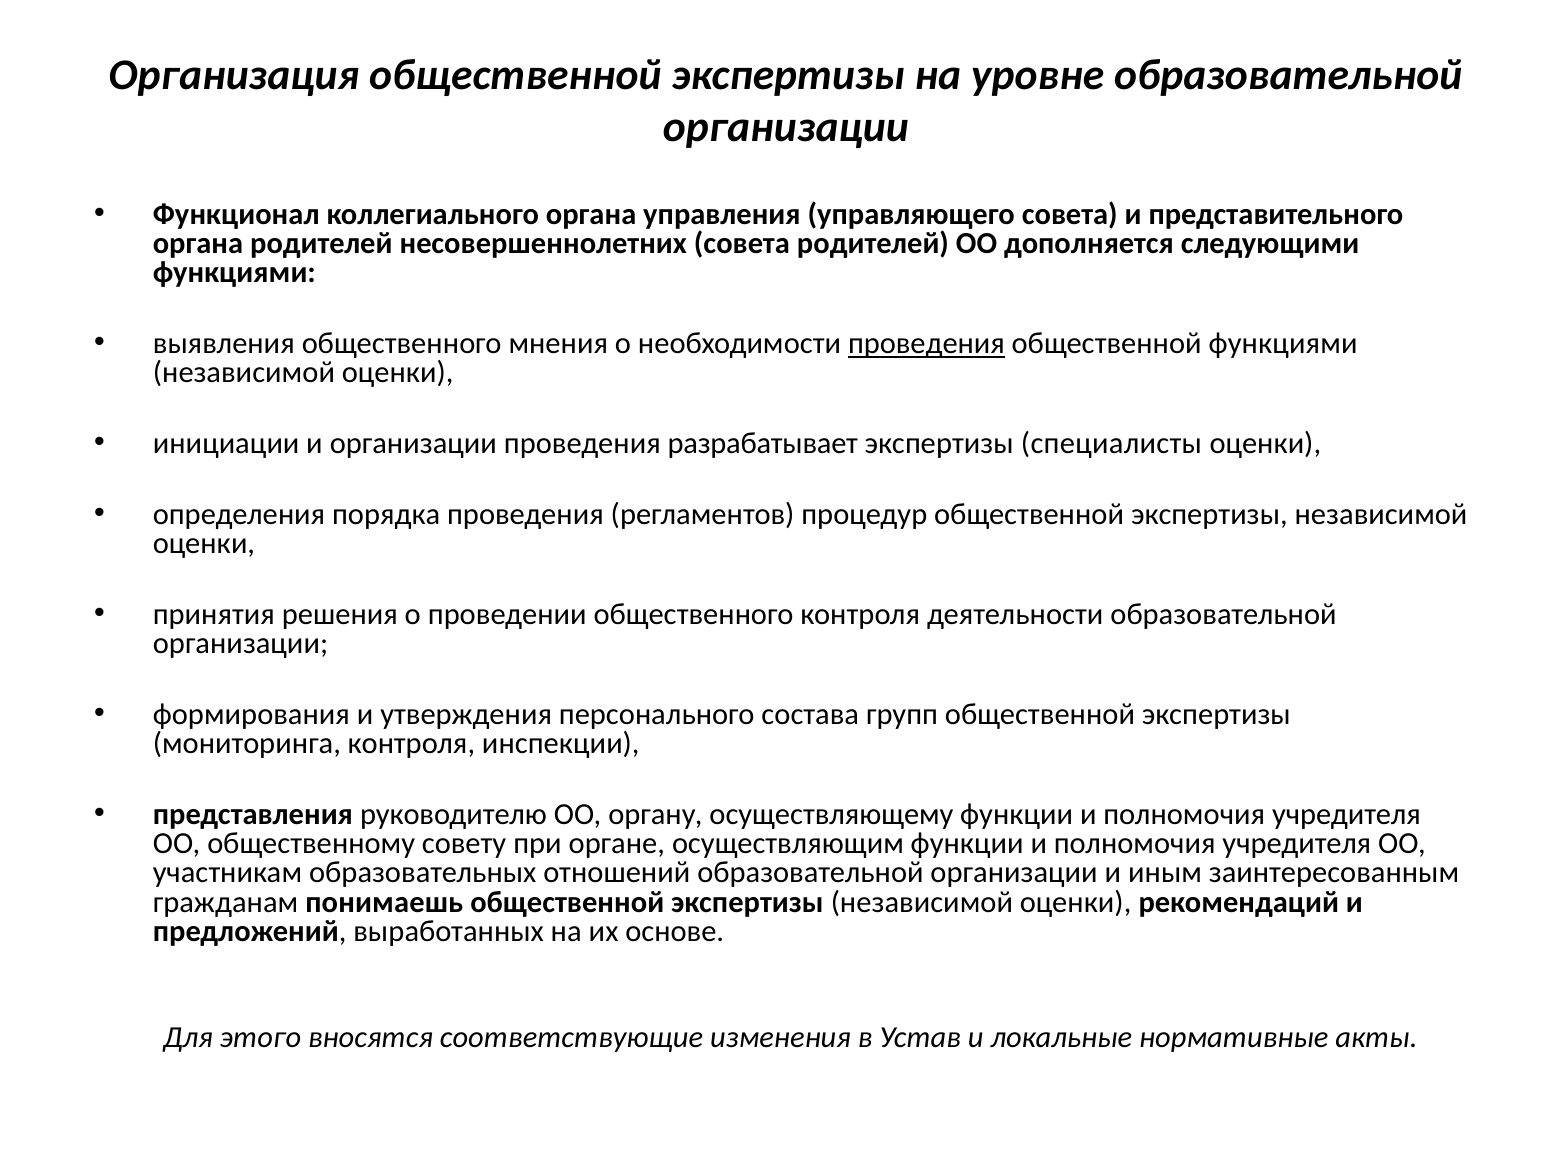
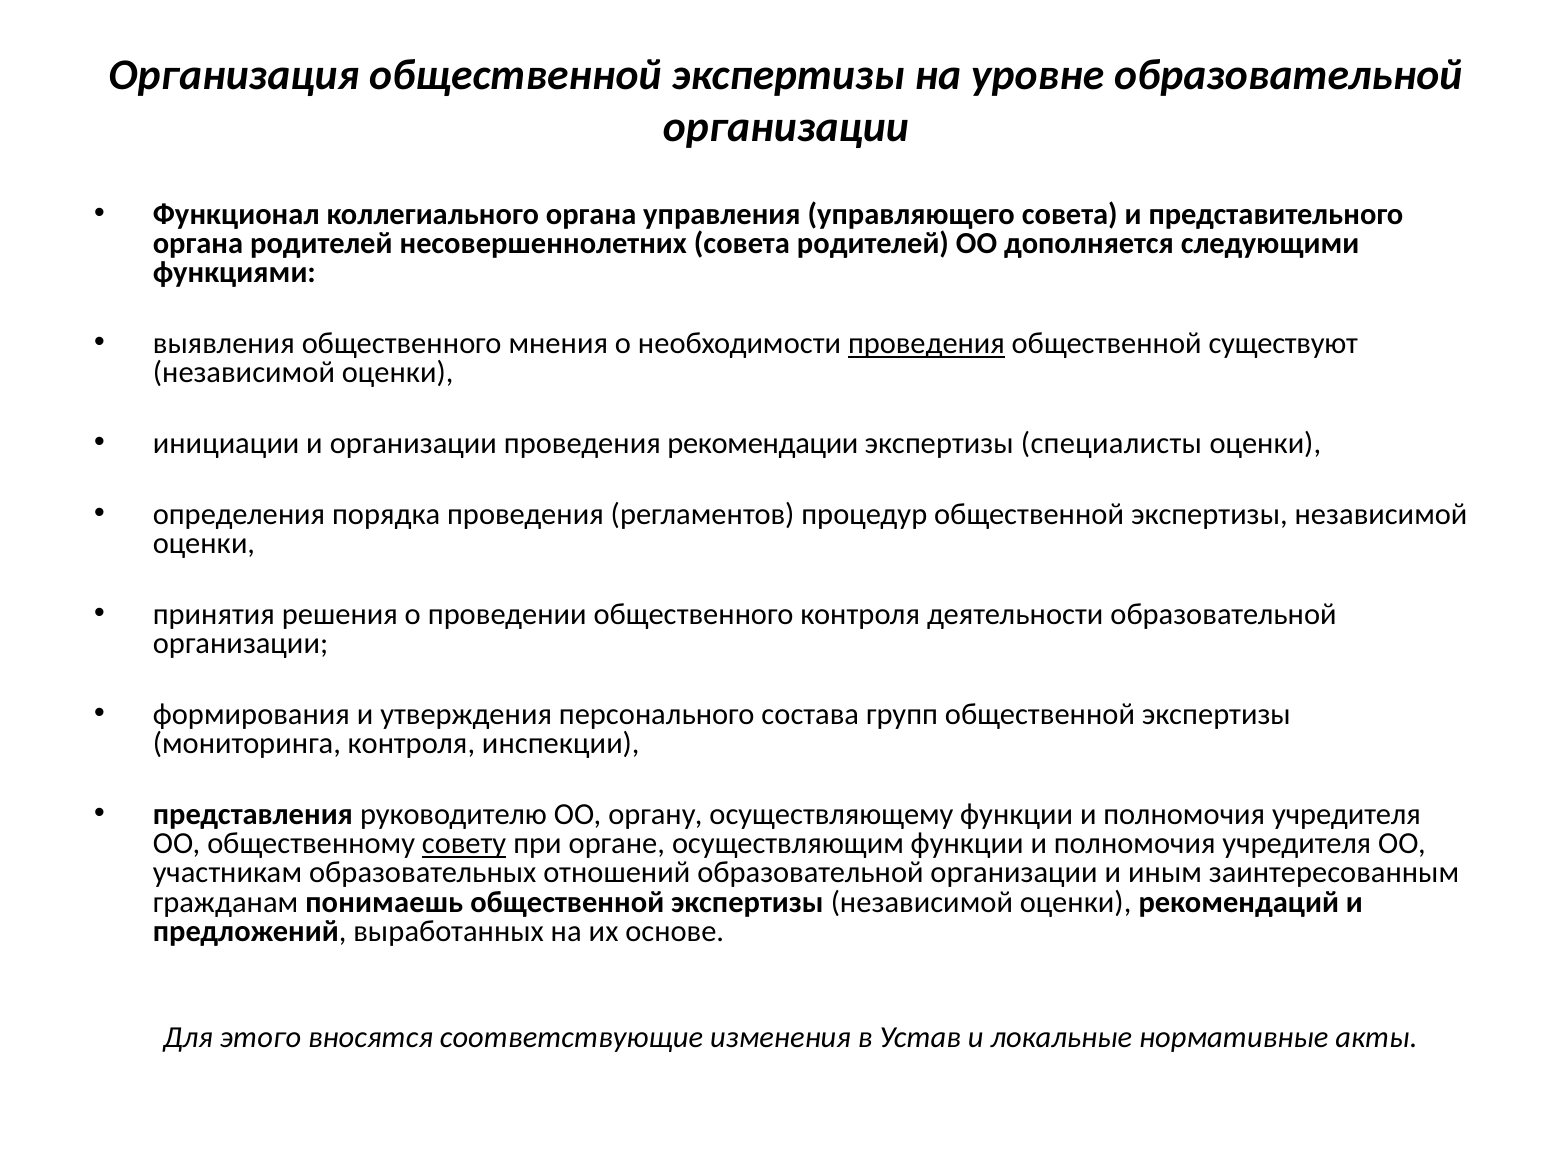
общественной функциями: функциями -> существуют
разрабатывает: разрабатывает -> рекомендации
совету underline: none -> present
